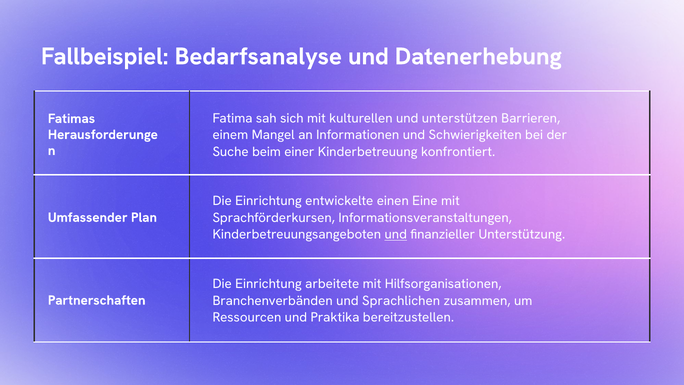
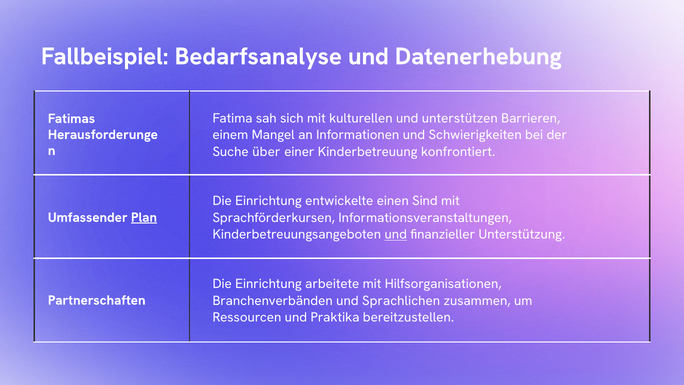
beim: beim -> über
Eine: Eine -> Sind
Plan underline: none -> present
